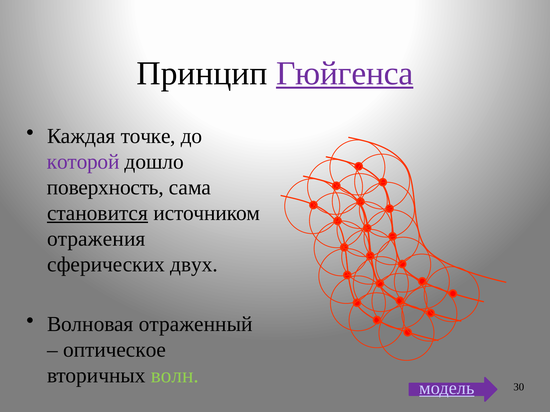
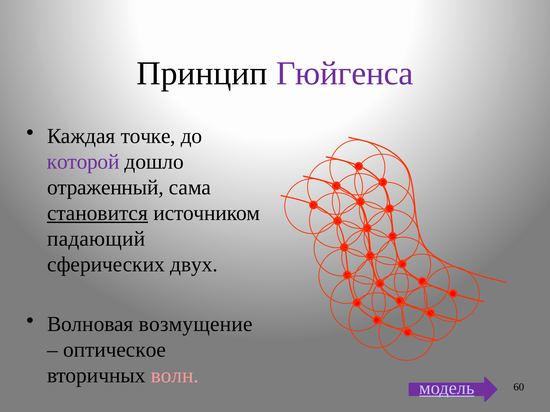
Гюйгенса underline: present -> none
поверхность: поверхность -> отраженный
отражения: отражения -> падающий
отраженный: отраженный -> возмущение
волн colour: light green -> pink
30: 30 -> 60
